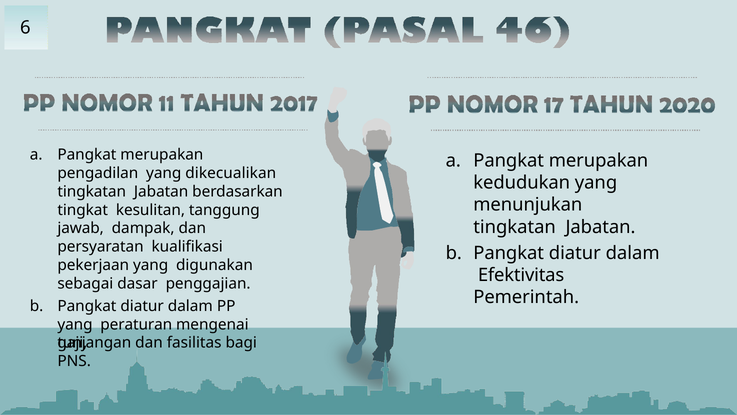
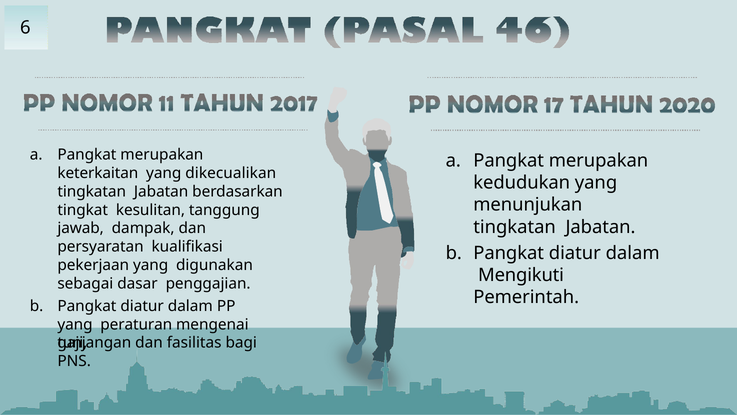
pengadilan: pengadilan -> keterkaitan
Efektivitas: Efektivitas -> Mengikuti
